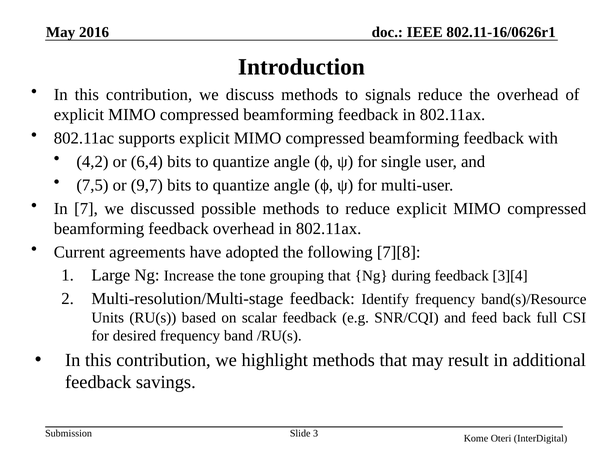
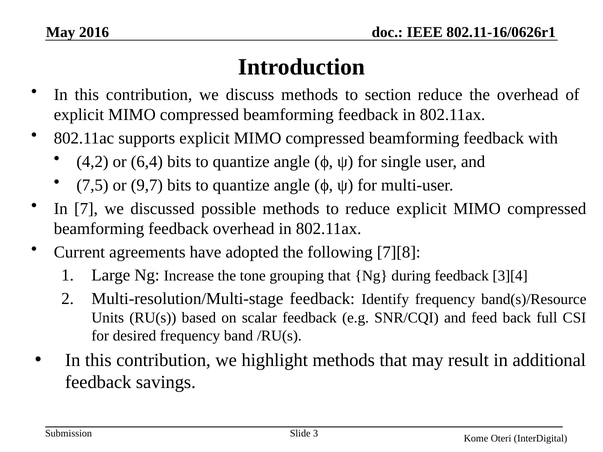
signals: signals -> section
